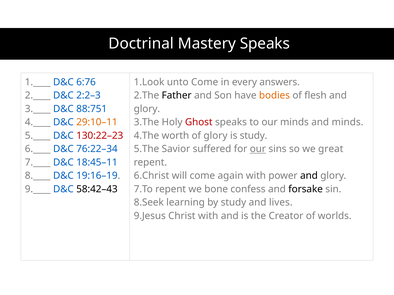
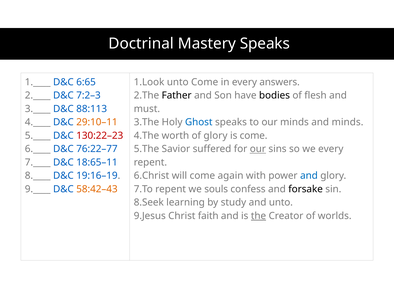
6:76: 6:76 -> 6:65
2:2–3: 2:2–3 -> 7:2–3
bodies colour: orange -> black
88:751: 88:751 -> 88:113
glory at (147, 109): glory -> must
Ghost colour: red -> blue
is study: study -> come
76:22–34: 76:22–34 -> 76:22–77
we great: great -> every
18:45–11: 18:45–11 -> 18:65–11
and at (309, 176) colour: black -> blue
58:42–43 colour: black -> orange
bone: bone -> souls
and lives: lives -> unto
Christ with: with -> faith
the underline: none -> present
